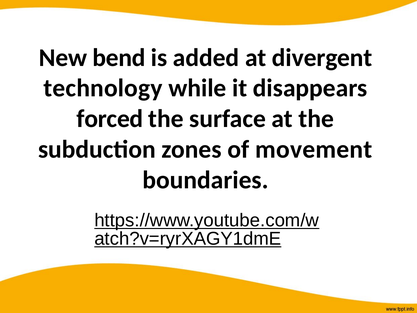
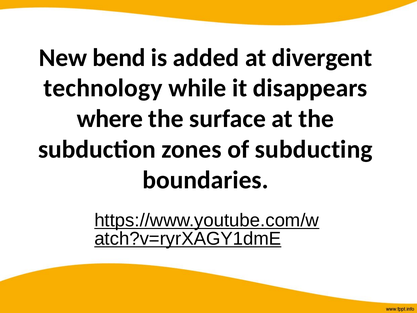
forced: forced -> where
movement: movement -> subducting
